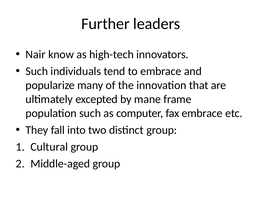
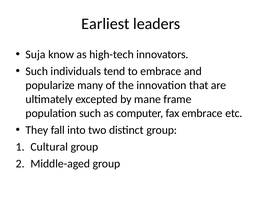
Further: Further -> Earliest
Nair: Nair -> Suja
